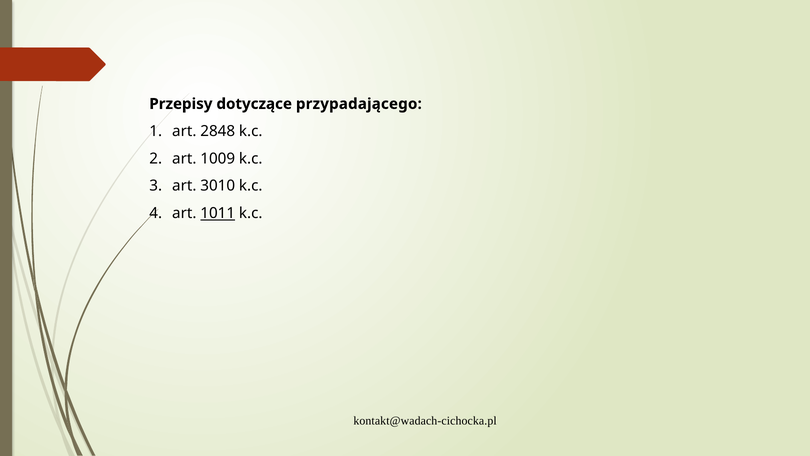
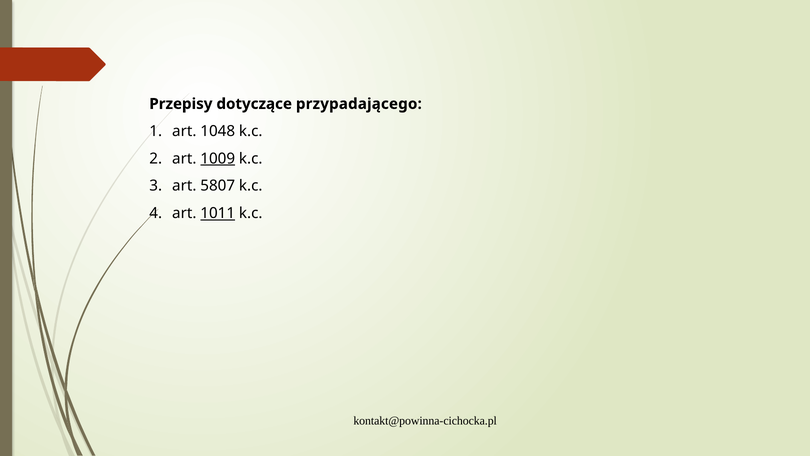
2848: 2848 -> 1048
1009 underline: none -> present
3010: 3010 -> 5807
kontakt@wadach-cichocka.pl: kontakt@wadach-cichocka.pl -> kontakt@powinna-cichocka.pl
